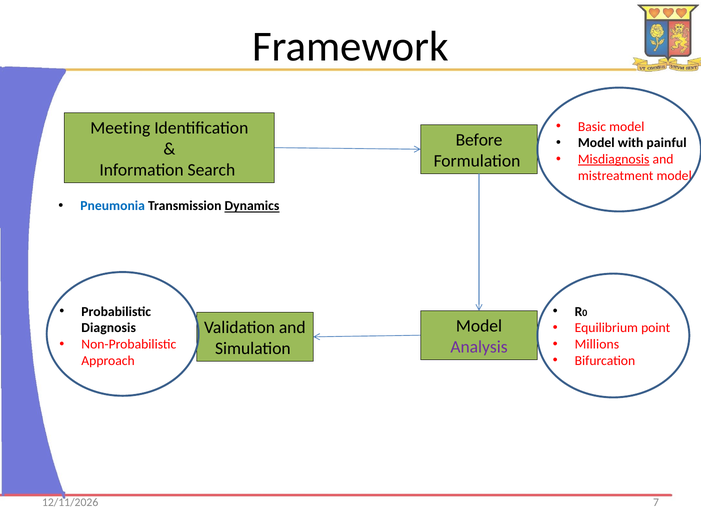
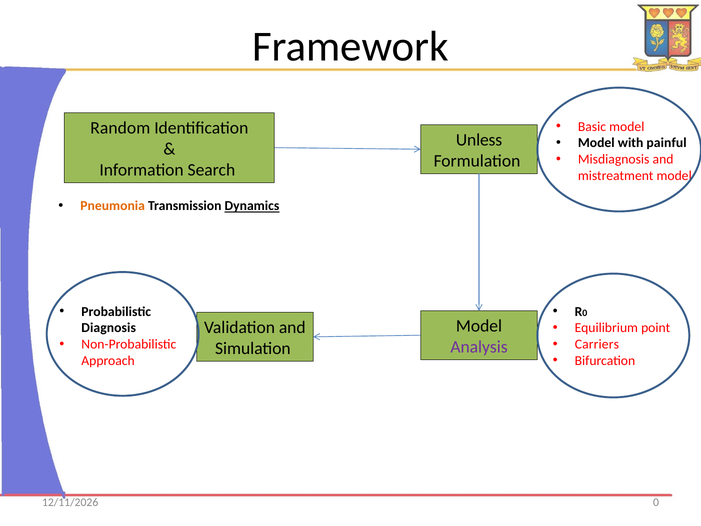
Meeting: Meeting -> Random
Before: Before -> Unless
Misdiagnosis underline: present -> none
Pneumonia colour: blue -> orange
Millions: Millions -> Carriers
7 at (656, 502): 7 -> 0
